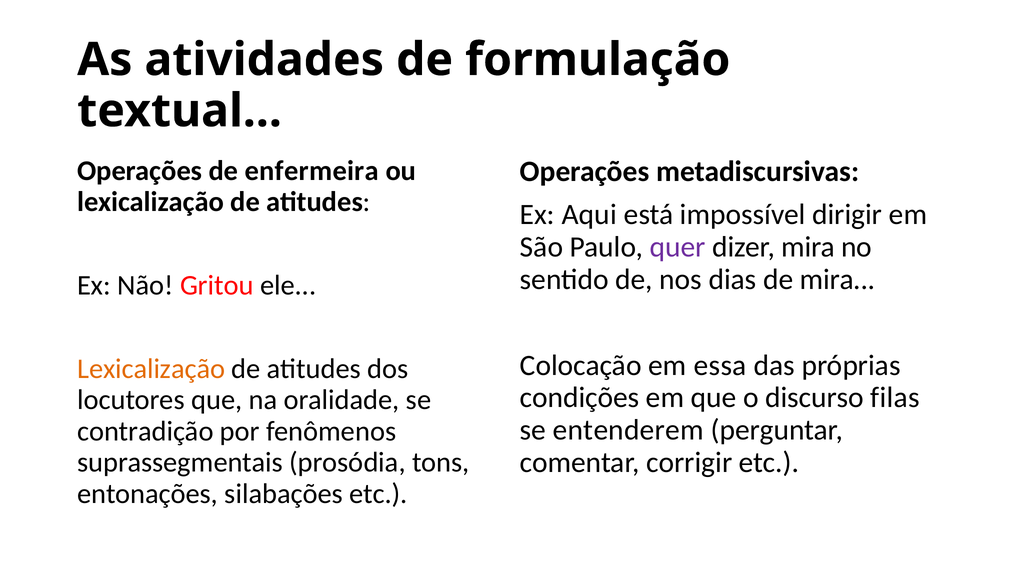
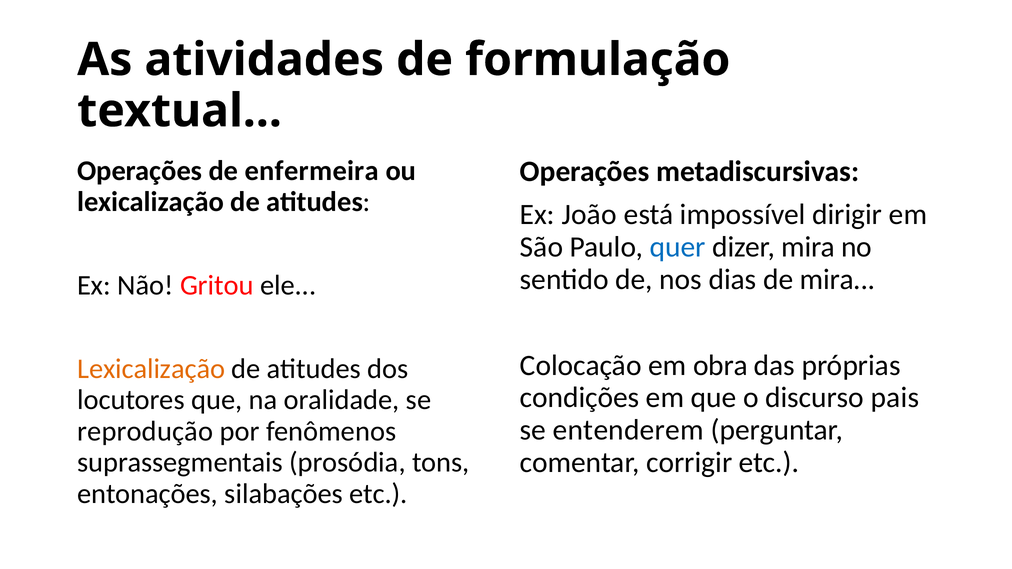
Aqui: Aqui -> João
quer colour: purple -> blue
essa: essa -> obra
filas: filas -> pais
contradição: contradição -> reprodução
